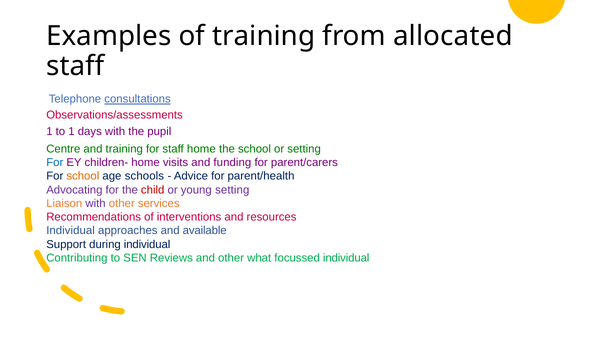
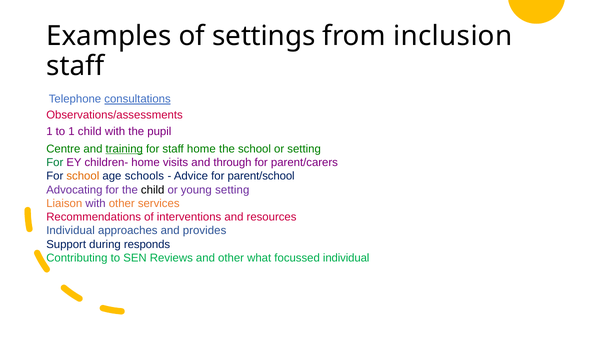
of training: training -> settings
allocated: allocated -> inclusion
1 days: days -> child
training at (124, 149) underline: none -> present
For at (55, 163) colour: blue -> green
funding: funding -> through
parent/health: parent/health -> parent/school
child at (153, 190) colour: red -> black
available: available -> provides
during individual: individual -> responds
